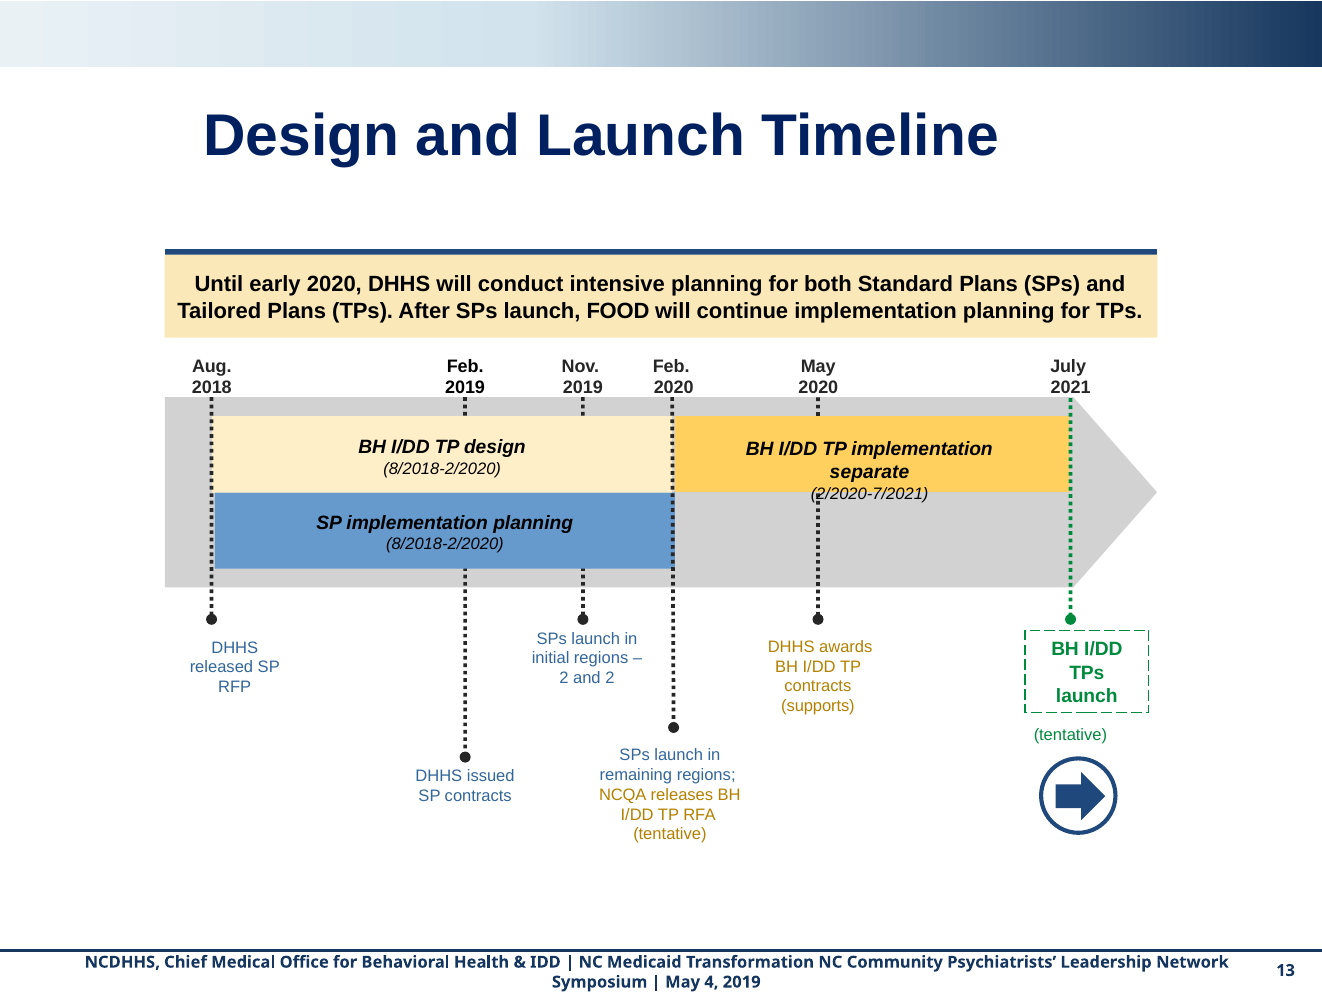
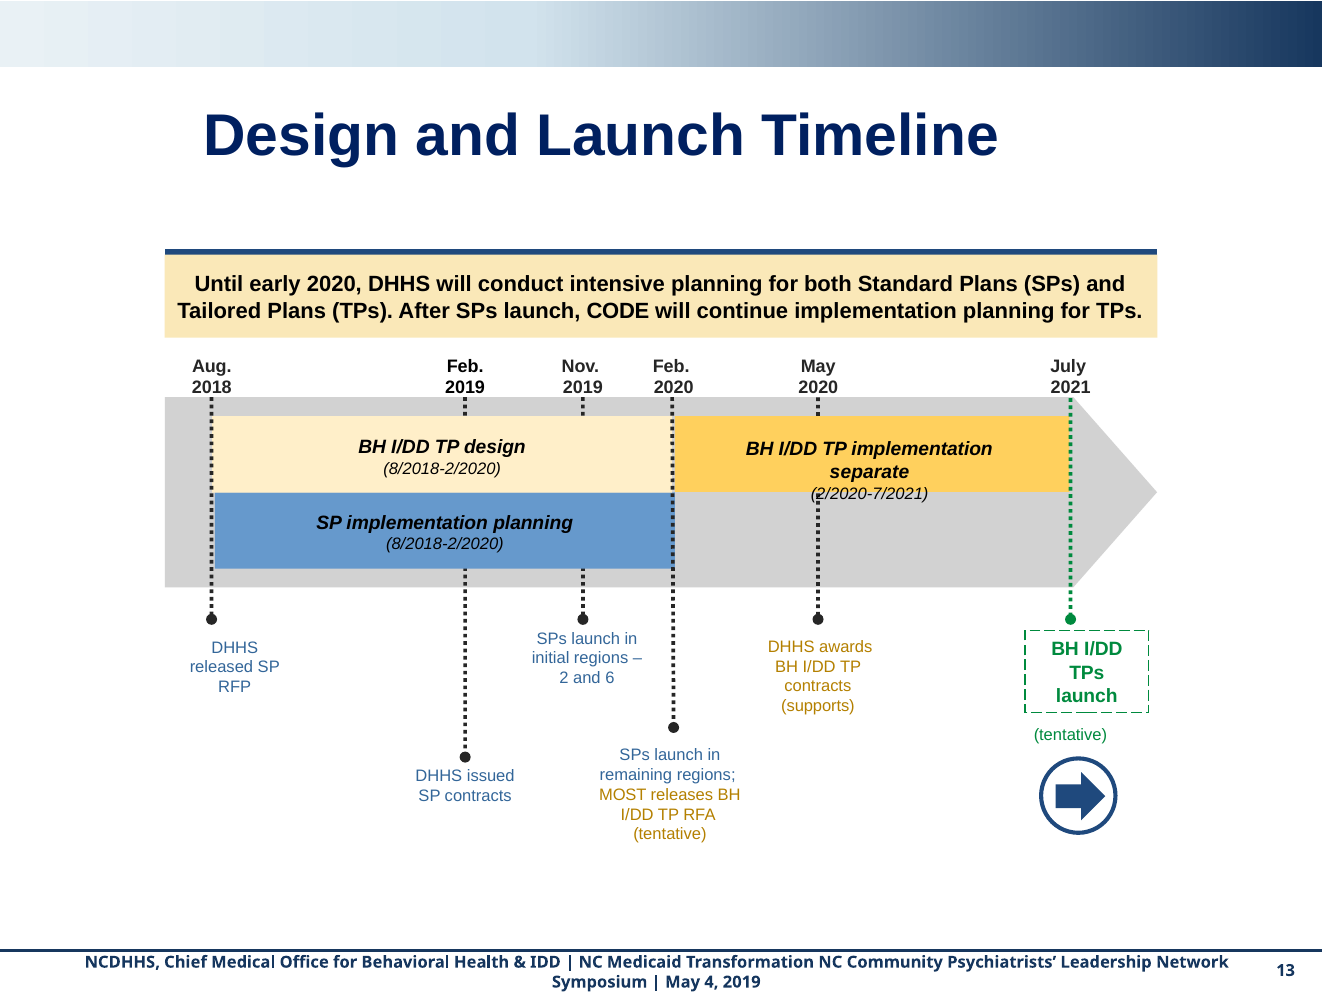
FOOD: FOOD -> CODE
and 2: 2 -> 6
NCQA: NCQA -> MOST
